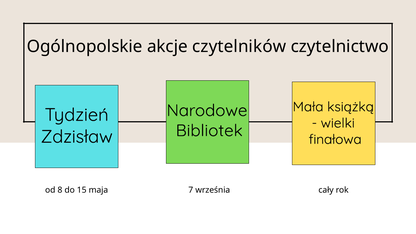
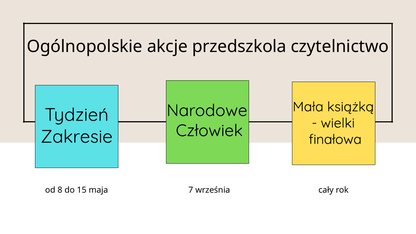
czytelników: czytelników -> przedszkola
Bibliotek: Bibliotek -> Człowiek
Zdzisław: Zdzisław -> Zakresie
